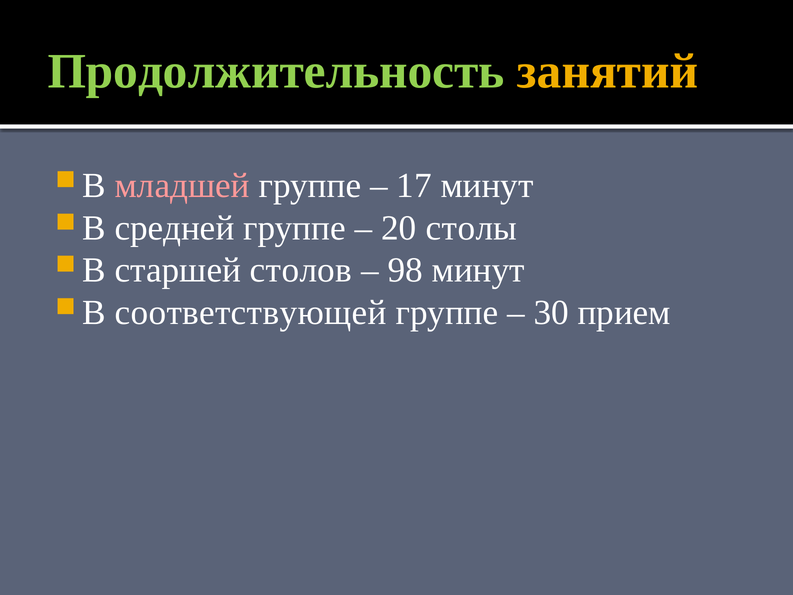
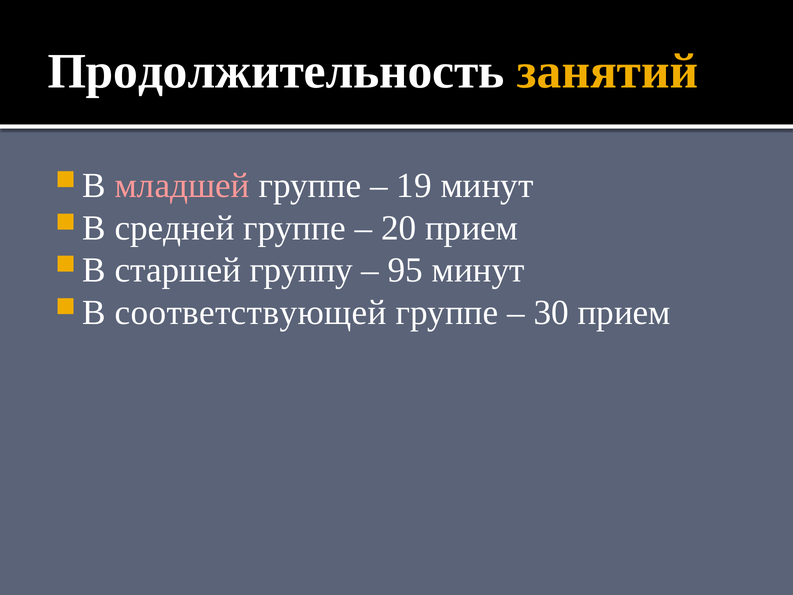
Продолжительность colour: light green -> white
17: 17 -> 19
20 столы: столы -> прием
столов: столов -> группу
98: 98 -> 95
